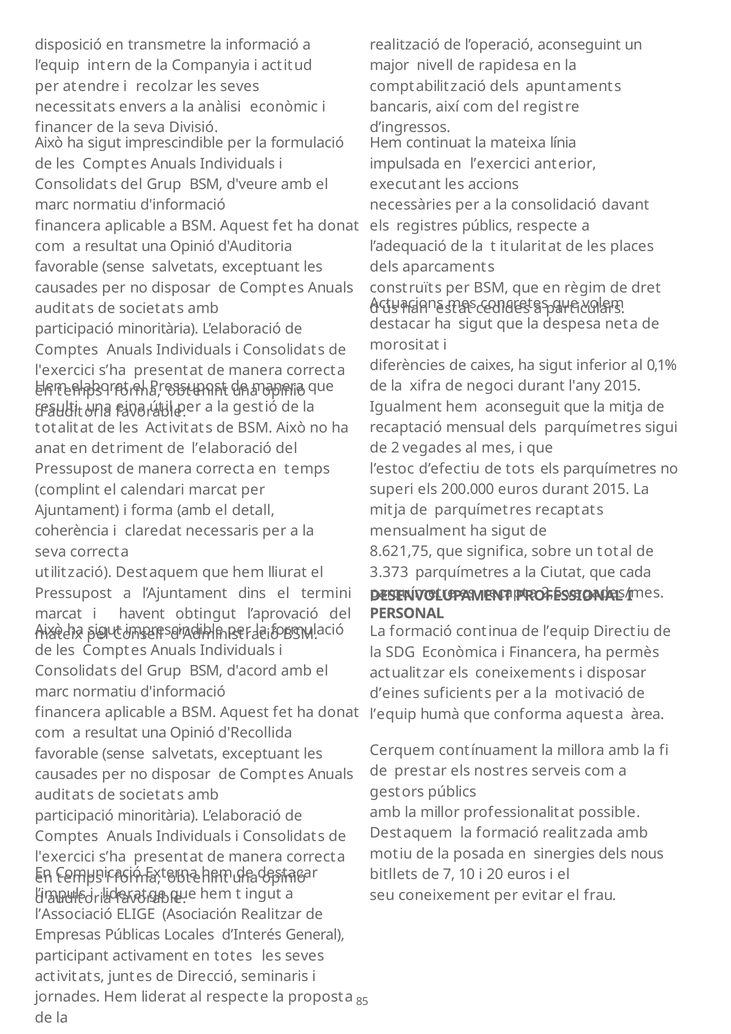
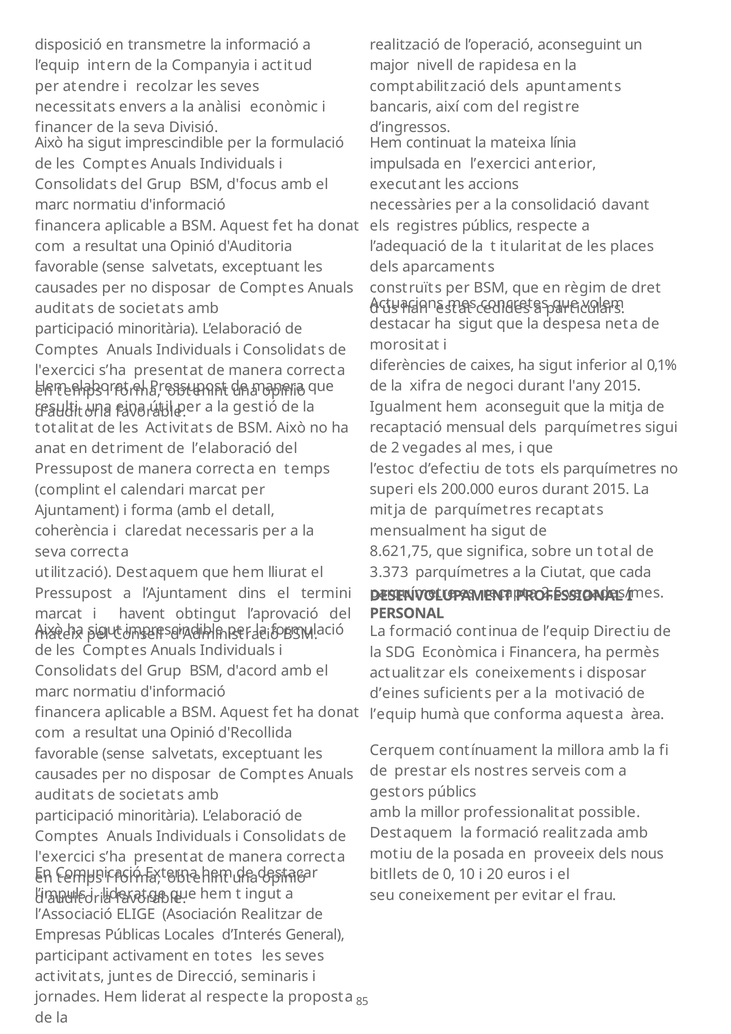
d'veure: d'veure -> d'focus
sinergies: sinergies -> proveeix
7: 7 -> 0
